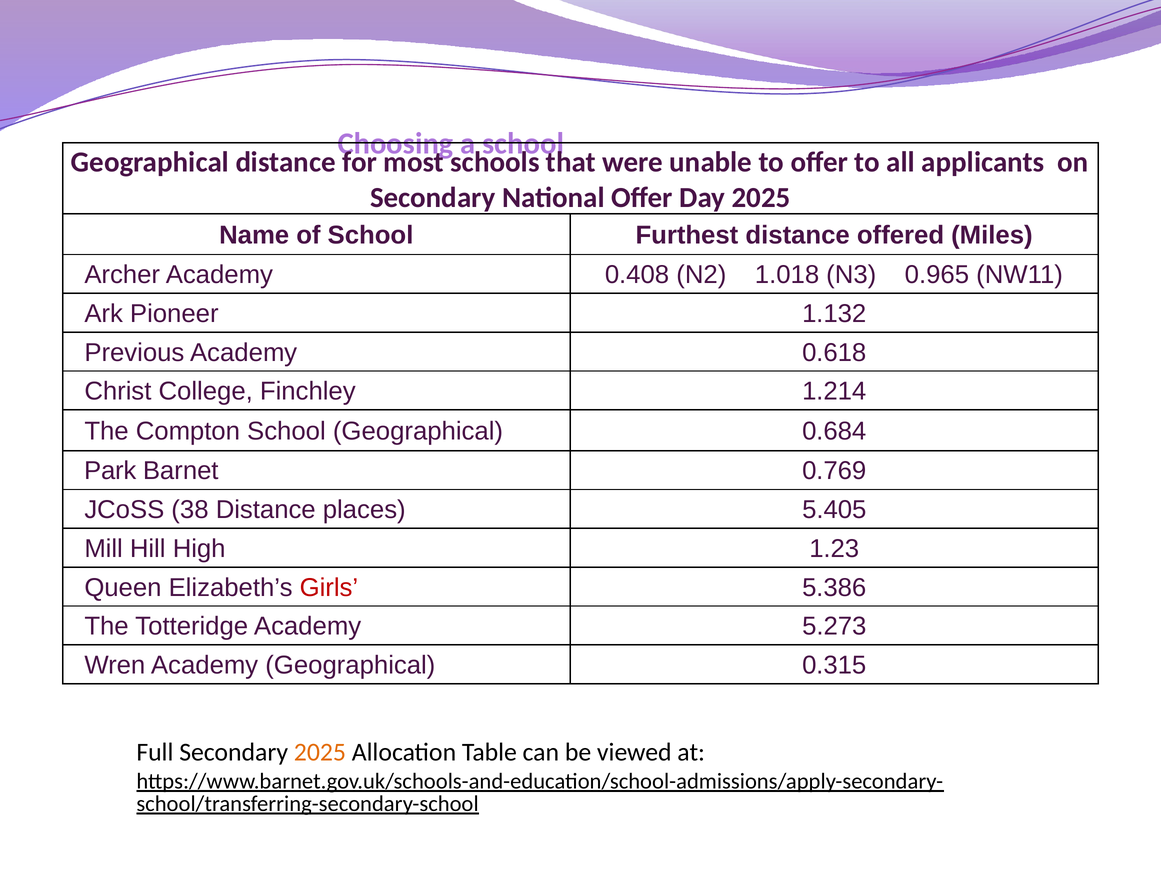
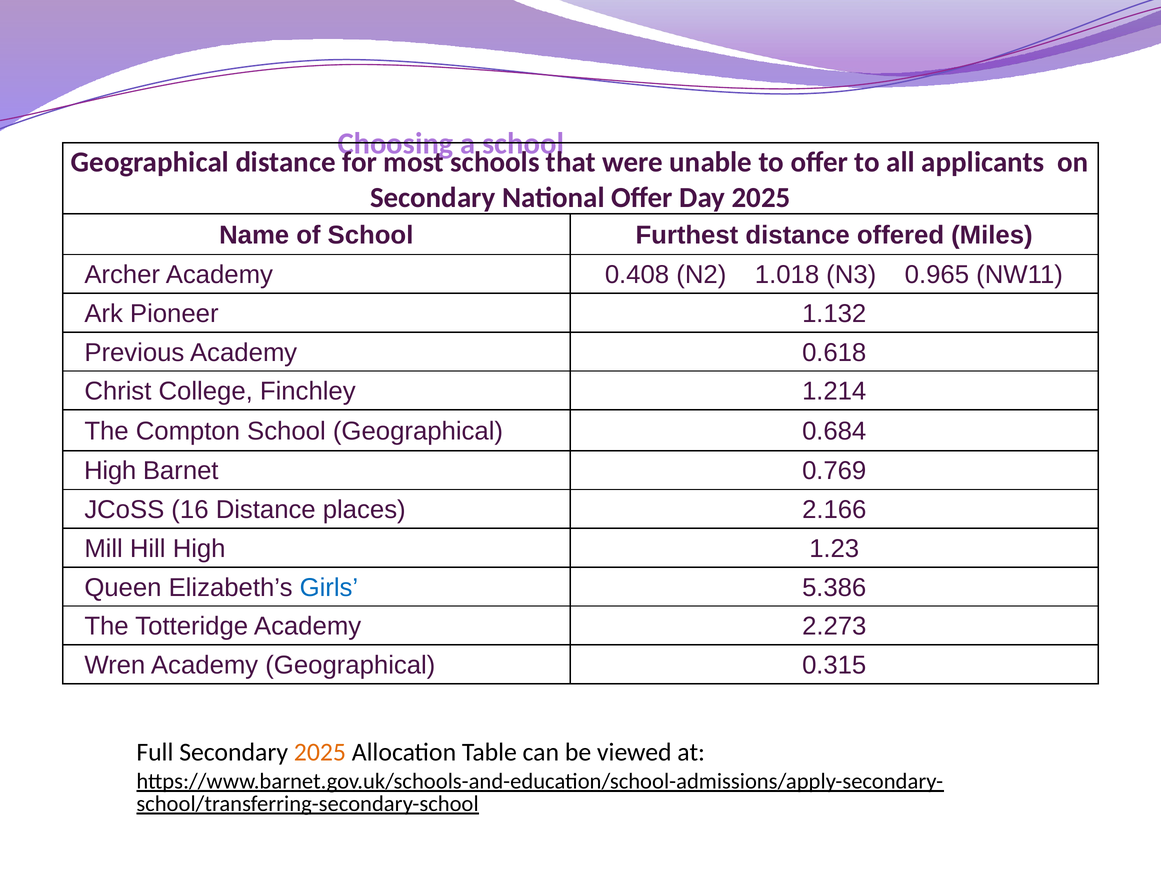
Park at (110, 471): Park -> High
38: 38 -> 16
5.405: 5.405 -> 2.166
Girls colour: red -> blue
5.273: 5.273 -> 2.273
